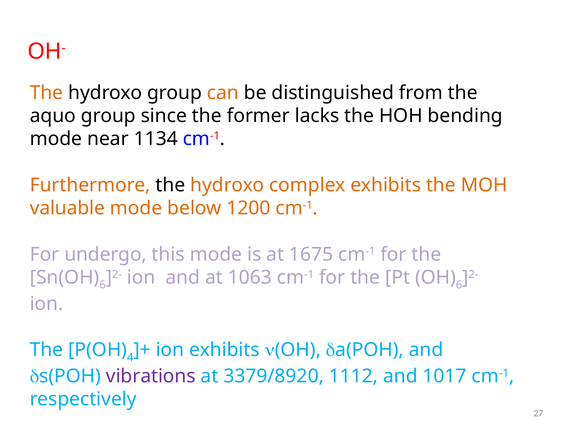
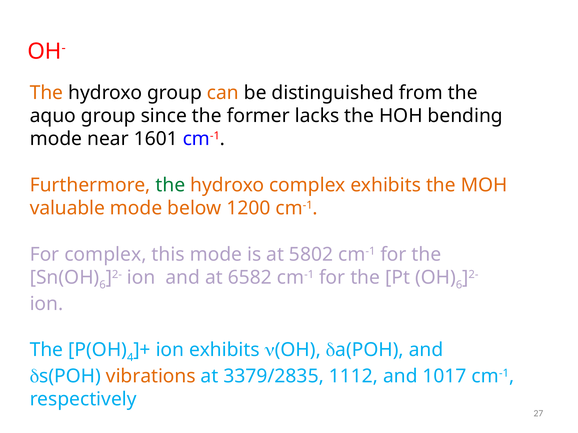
1134: 1134 -> 1601
the at (170, 185) colour: black -> green
For undergo: undergo -> complex
1675: 1675 -> 5802
1063: 1063 -> 6582
vibrations colour: purple -> orange
3379/8920: 3379/8920 -> 3379/2835
